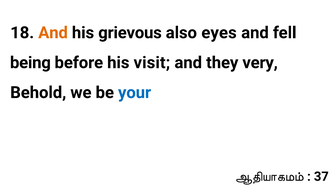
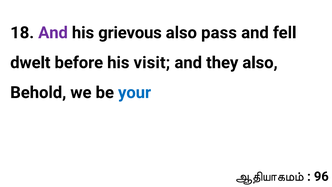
And at (53, 33) colour: orange -> purple
eyes: eyes -> pass
being: being -> dwelt
they very: very -> also
37: 37 -> 96
